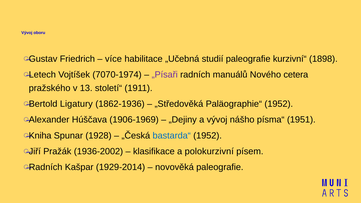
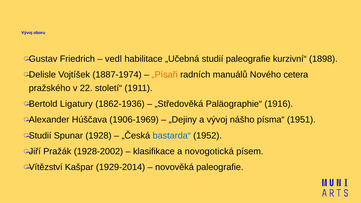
více: více -> vedl
Letech: Letech -> Delisle
7070-1974: 7070-1974 -> 1887-1974
„Písaři colour: purple -> orange
13: 13 -> 22
Paläographie“ 1952: 1952 -> 1916
Kniha at (40, 136): Kniha -> Studií
1936-2002: 1936-2002 -> 1928-2002
polokurzivní: polokurzivní -> novogotická
Radních at (46, 167): Radních -> Vítězství
